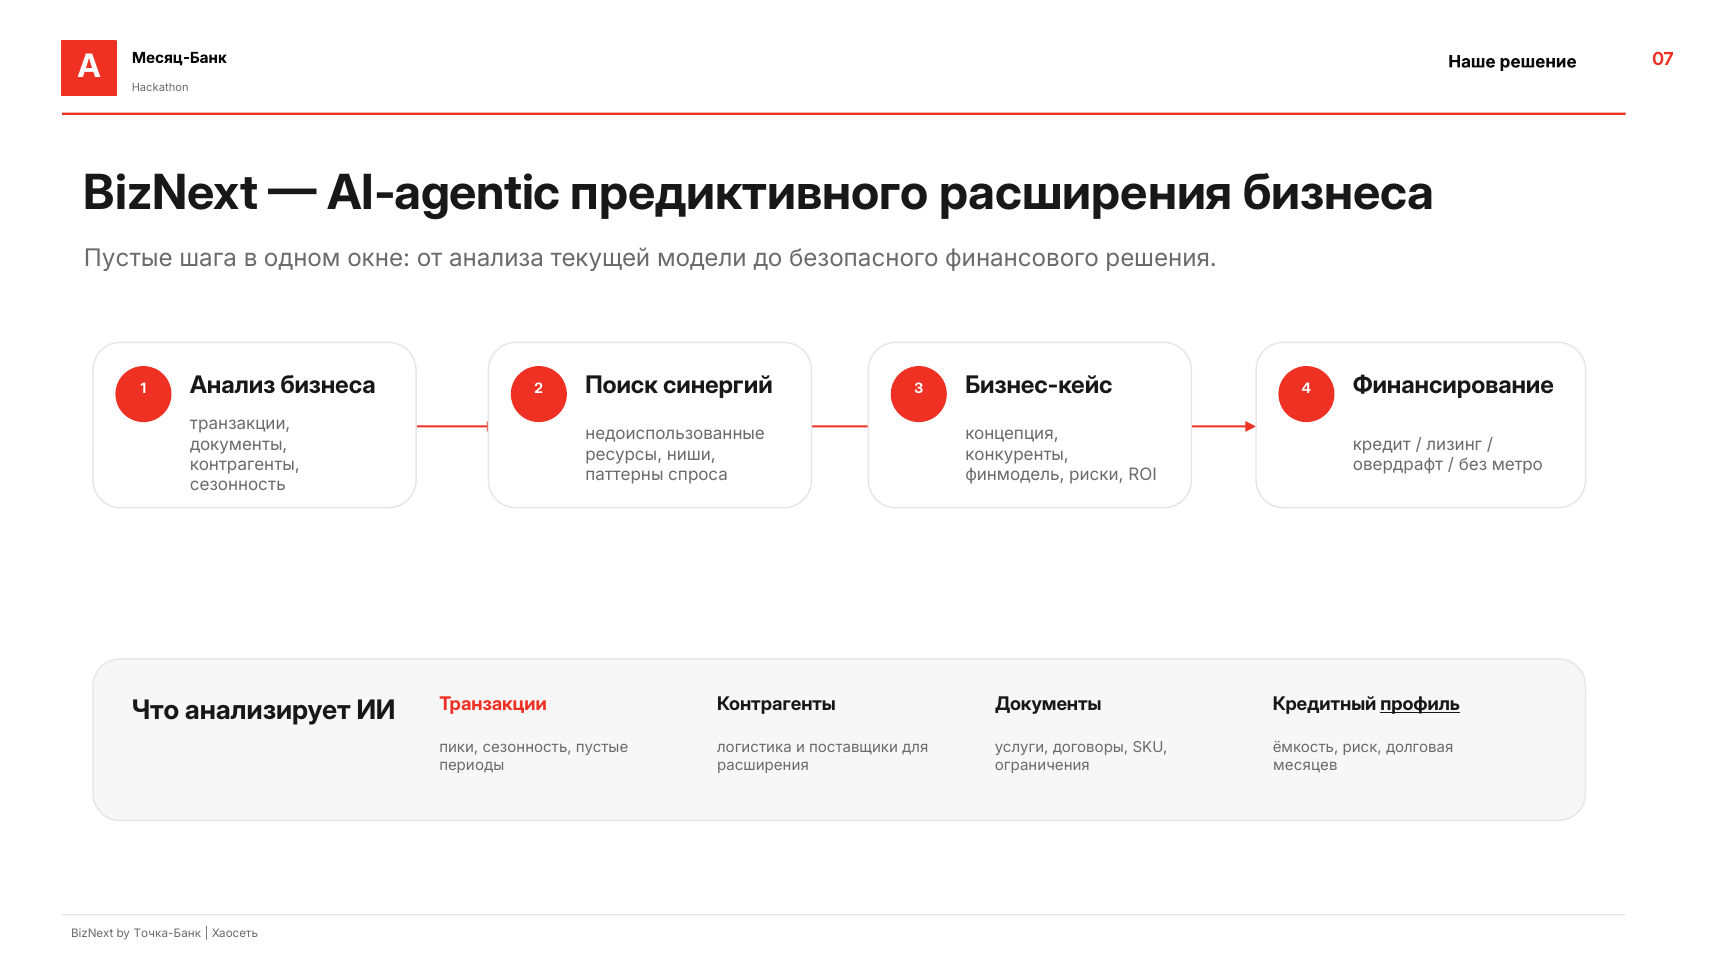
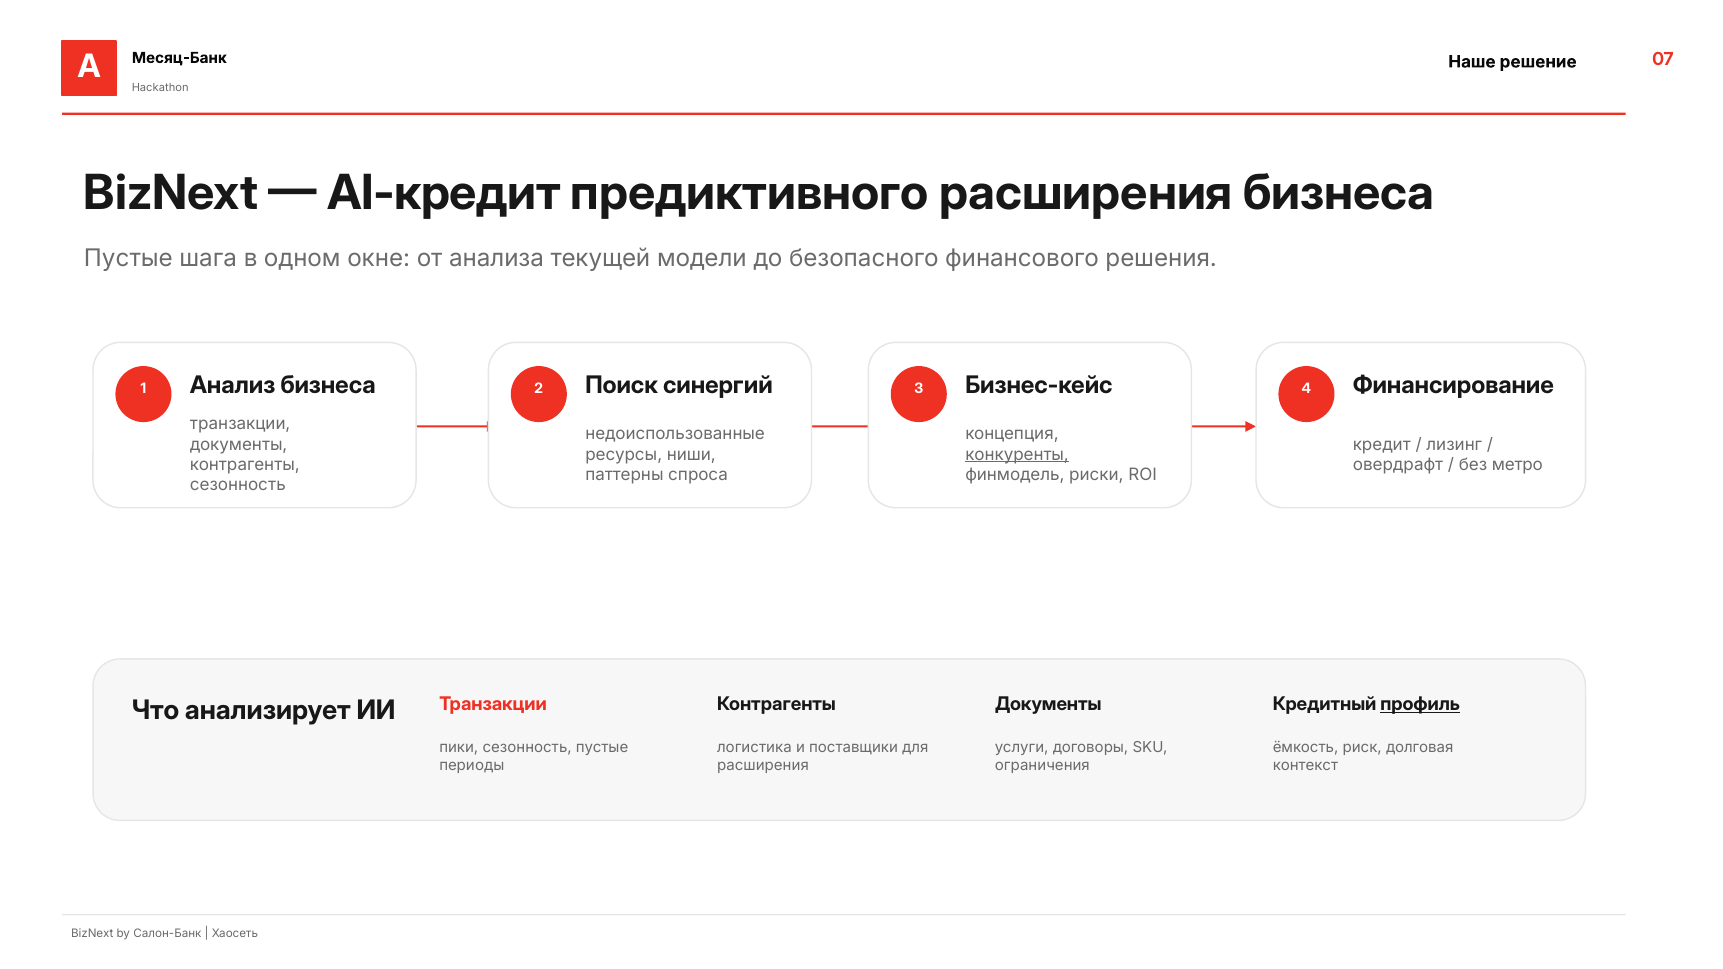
AI‑agentic: AI‑agentic -> AI‑кредит
конкуренты underline: none -> present
месяцев: месяцев -> контекст
Точка-Банк: Точка-Банк -> Салон-Банк
